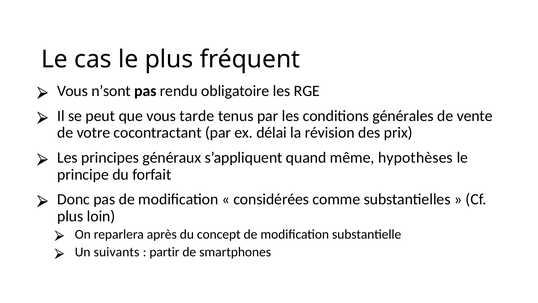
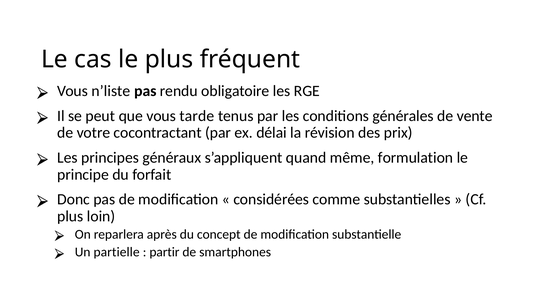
n’sont: n’sont -> n’liste
hypothèses: hypothèses -> formulation
suivants: suivants -> partielle
